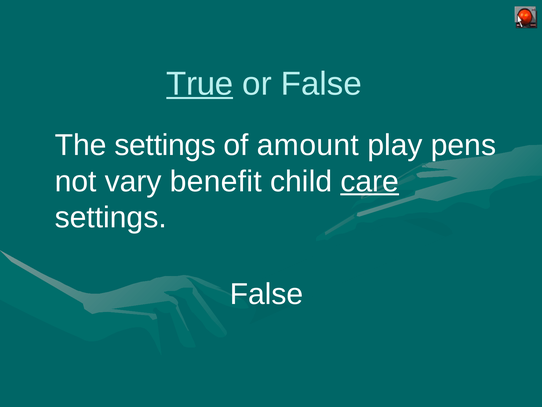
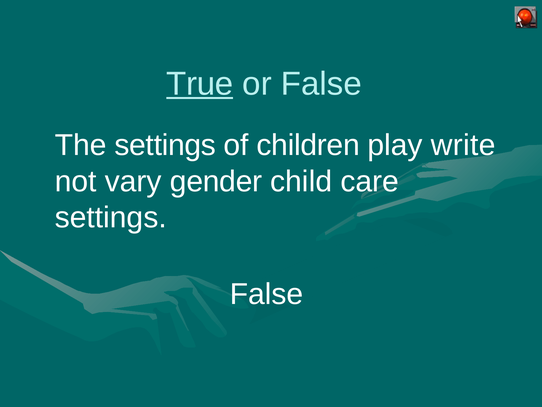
amount: amount -> children
pens: pens -> write
benefit: benefit -> gender
care underline: present -> none
